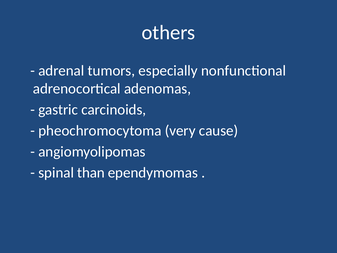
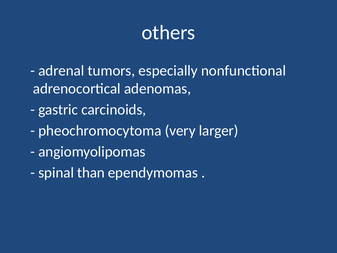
cause: cause -> larger
